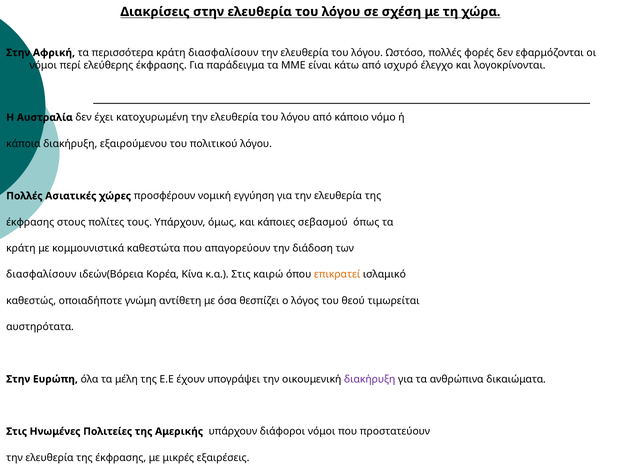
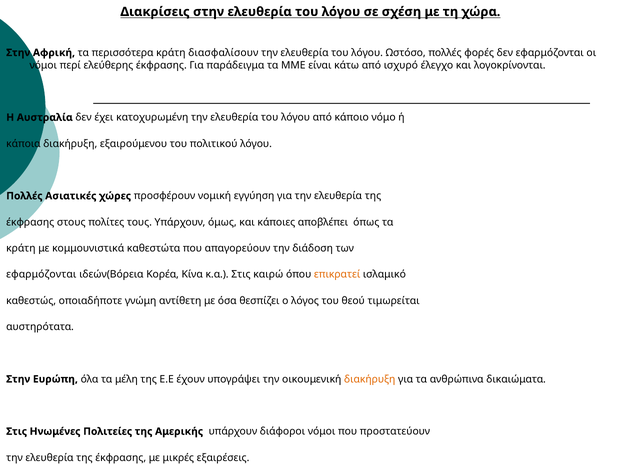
σεβασµού: σεβασµού -> αποβλέπει
διασφαλίσουν at (41, 275): διασφαλίσουν -> εφαρμόζονται
διακήρυξη at (370, 380) colour: purple -> orange
